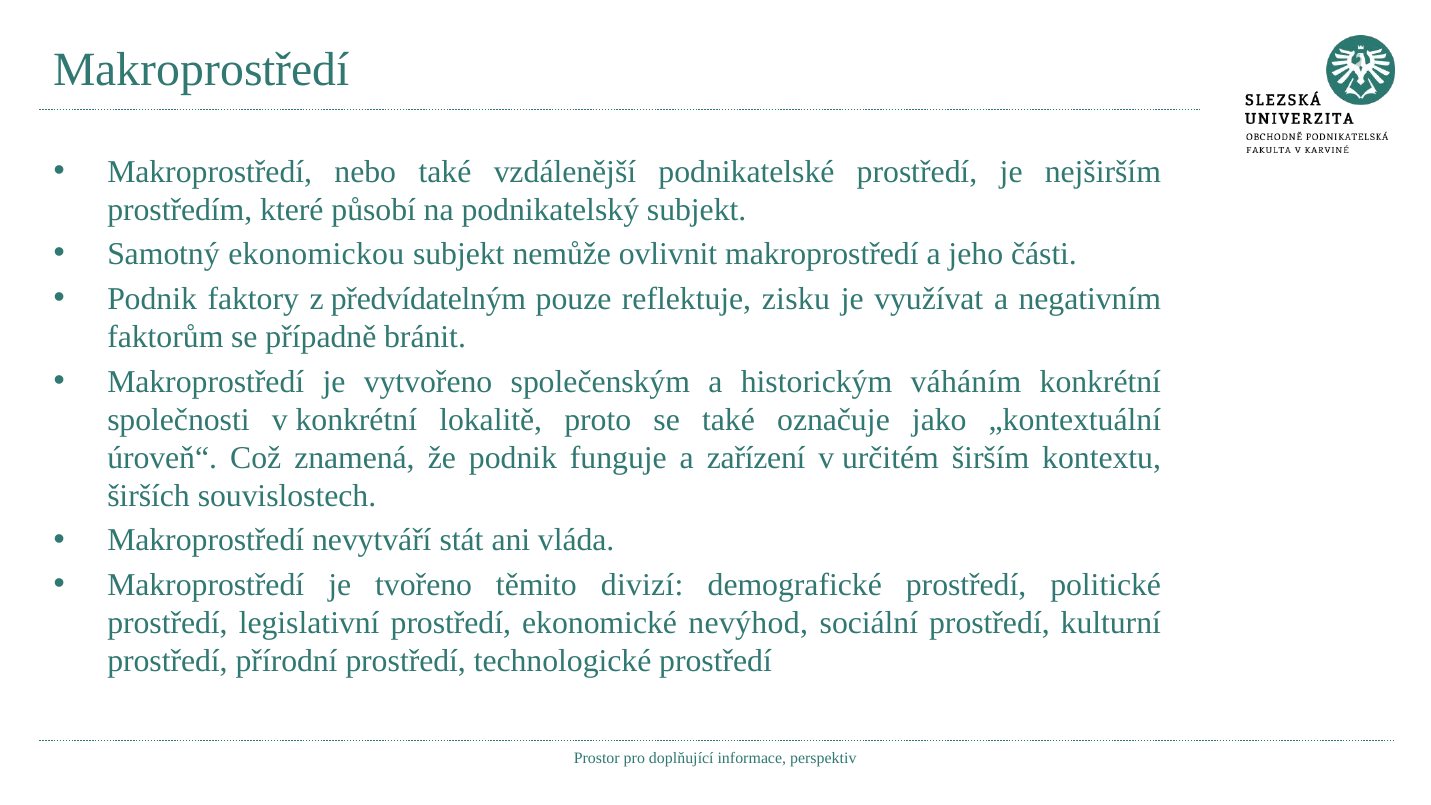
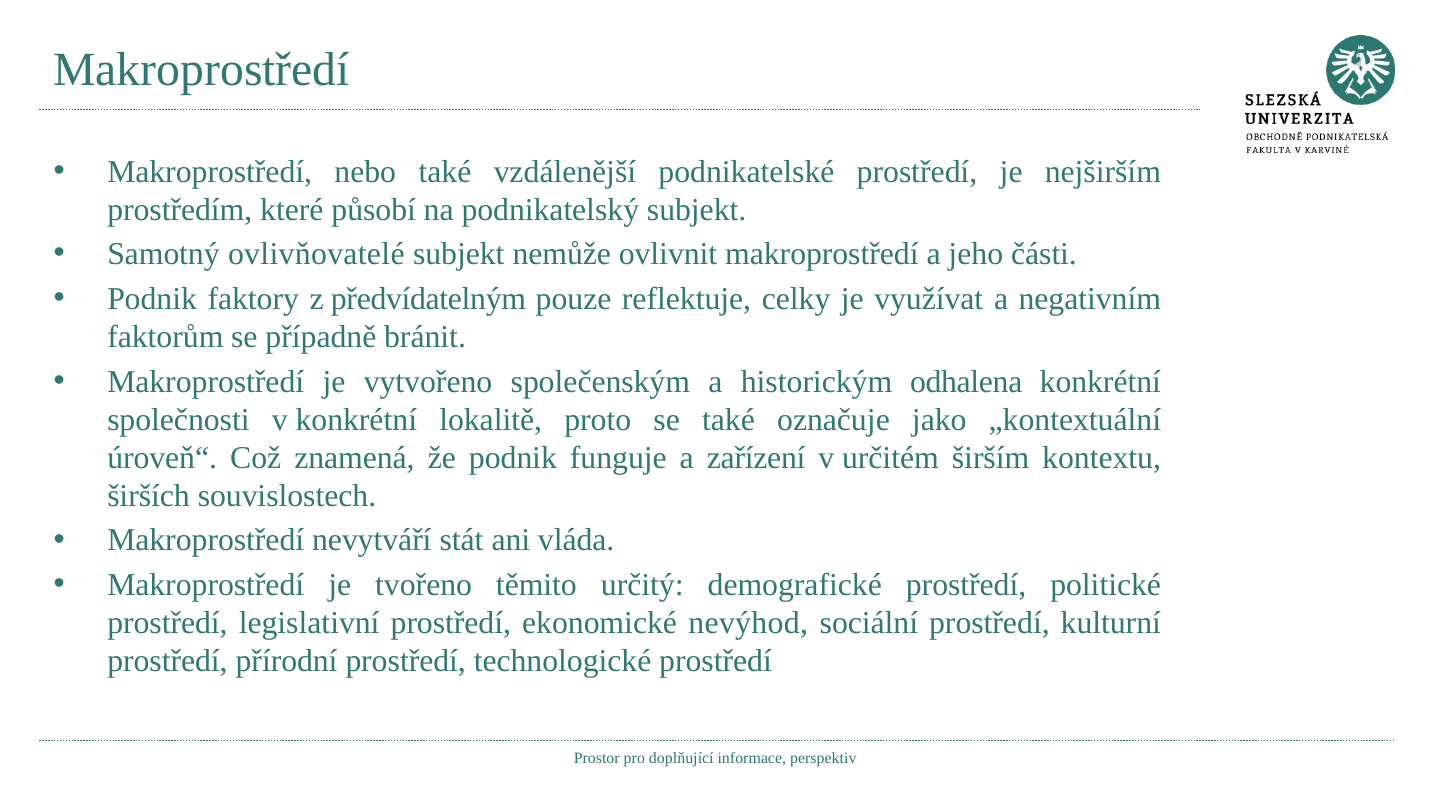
ekonomickou: ekonomickou -> ovlivňovatelé
zisku: zisku -> celky
váháním: váháním -> odhalena
divizí: divizí -> určitý
